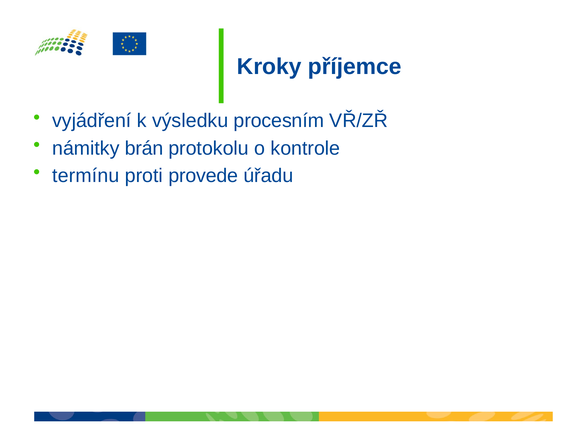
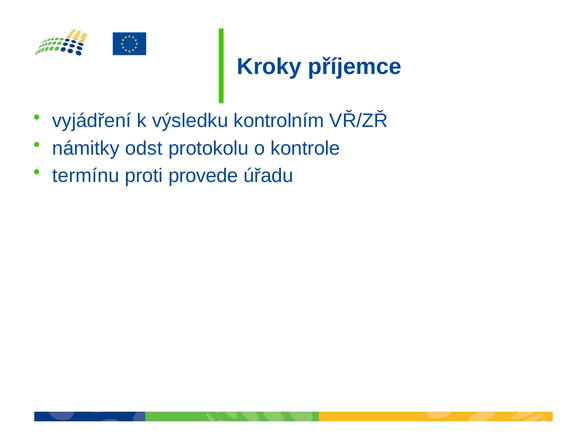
procesním: procesním -> kontrolním
brán: brán -> odst
